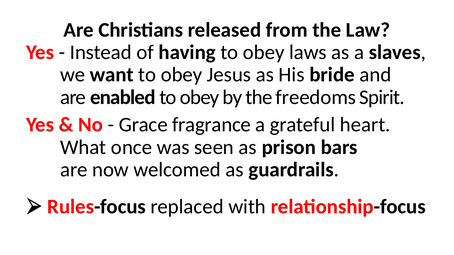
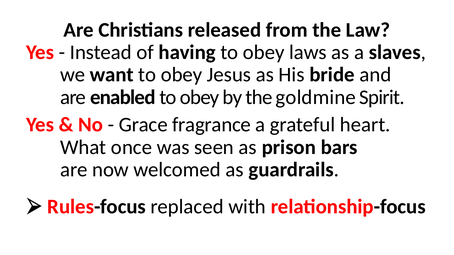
freedoms: freedoms -> goldmine
